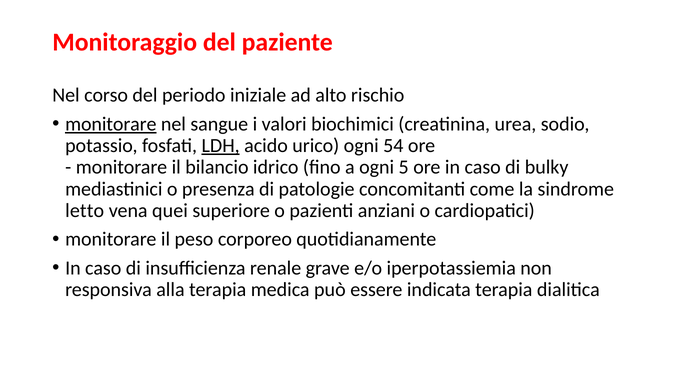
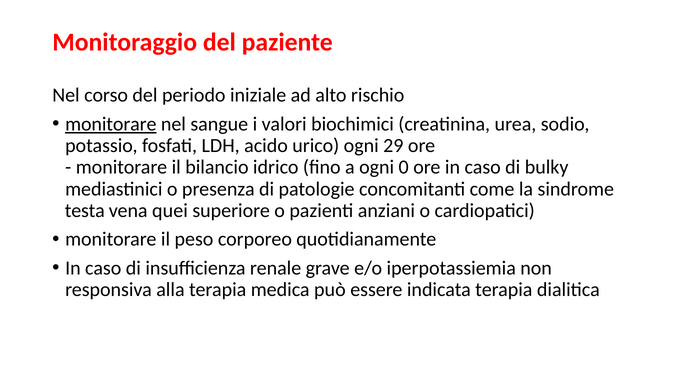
LDH underline: present -> none
54: 54 -> 29
5: 5 -> 0
letto: letto -> testa
